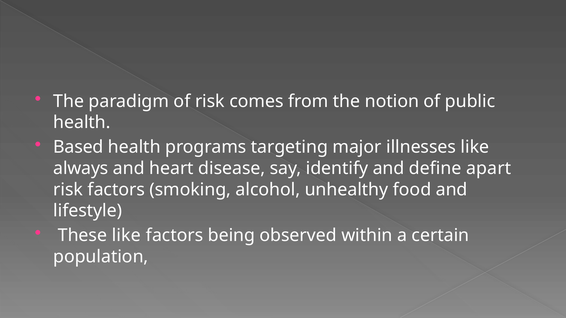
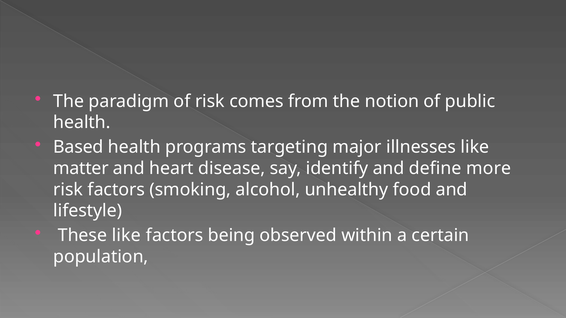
always: always -> matter
apart: apart -> more
